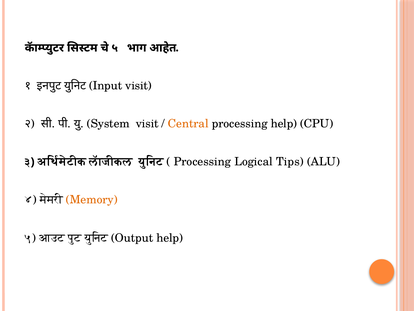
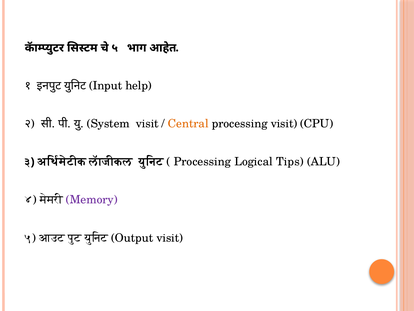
Input visit: visit -> help
processing help: help -> visit
Memory colour: orange -> purple
Output help: help -> visit
